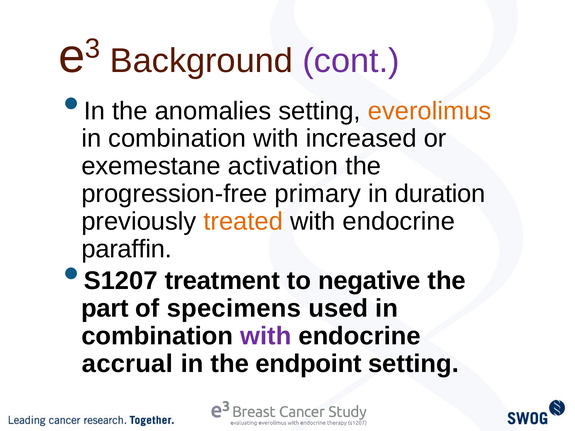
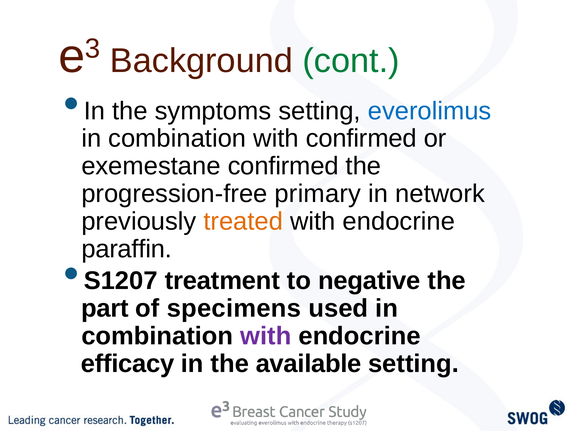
cont colour: purple -> green
anomalies: anomalies -> symptoms
everolimus colour: orange -> blue
with increased: increased -> confirmed
exemestane activation: activation -> confirmed
duration: duration -> network
accrual: accrual -> efficacy
endpoint: endpoint -> available
